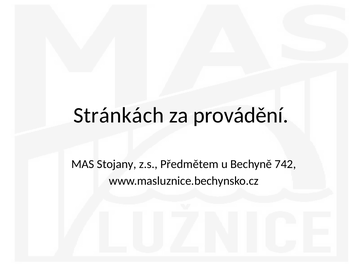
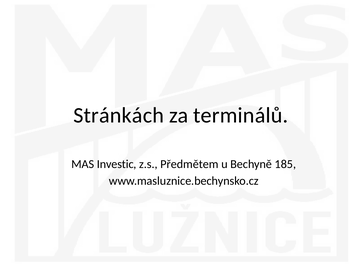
provádění: provádění -> terminálů
Stojany: Stojany -> Investic
742: 742 -> 185
